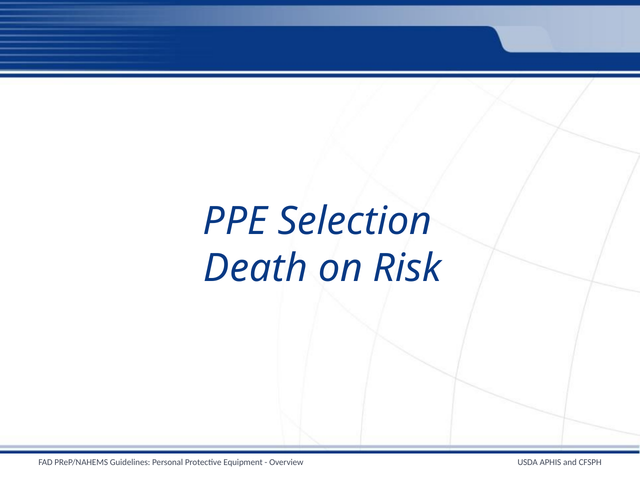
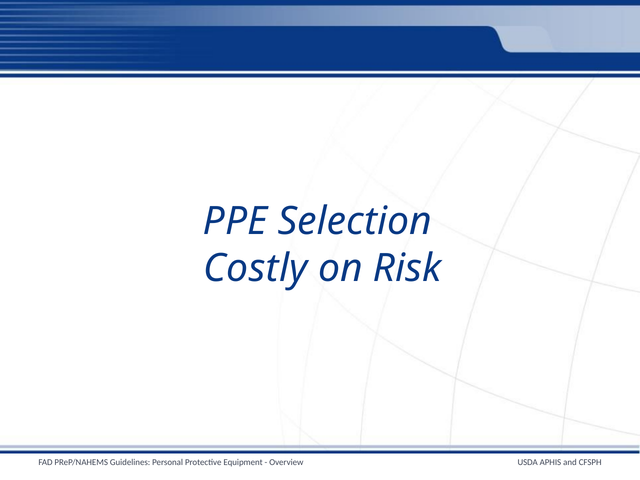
Death: Death -> Costly
